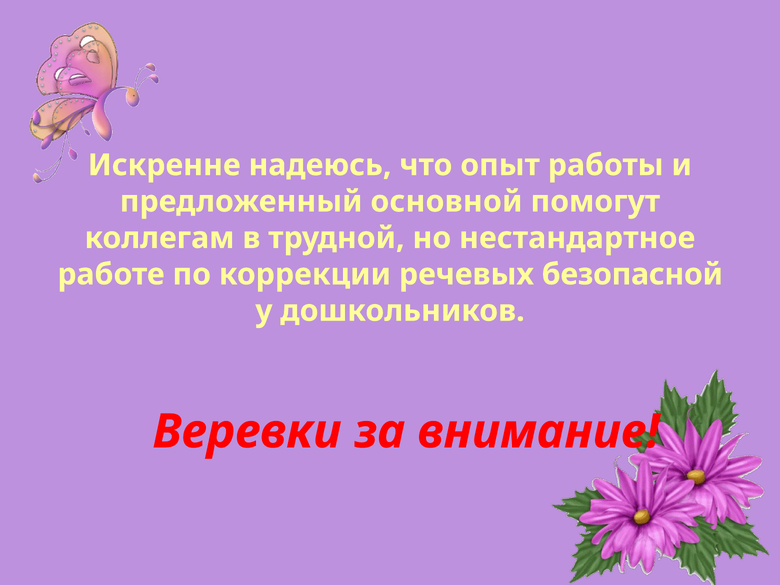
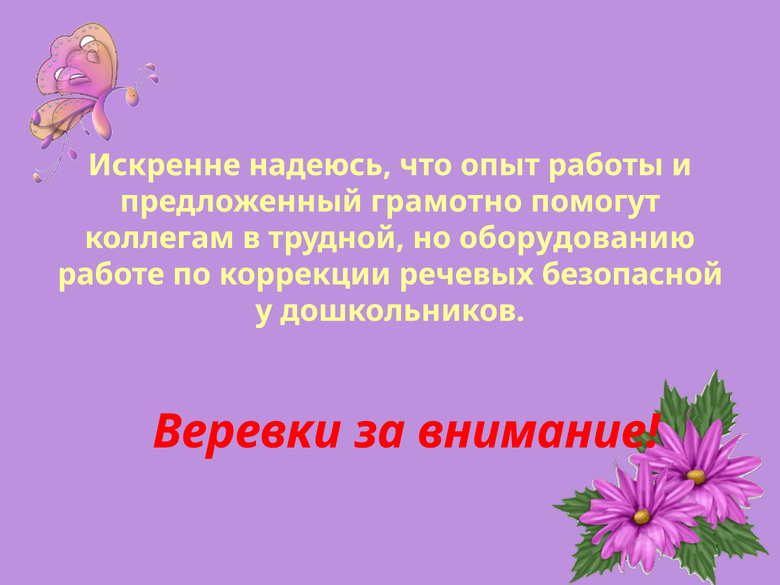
основной: основной -> грамотно
нестандартное: нестандартное -> оборудованию
